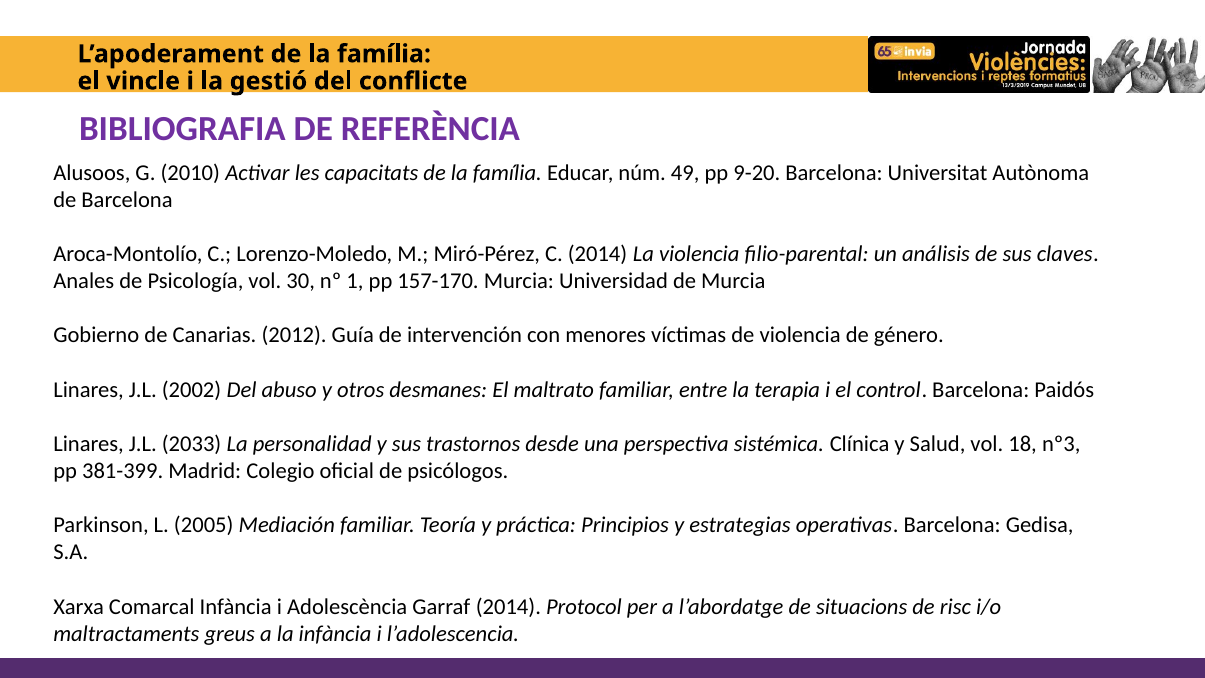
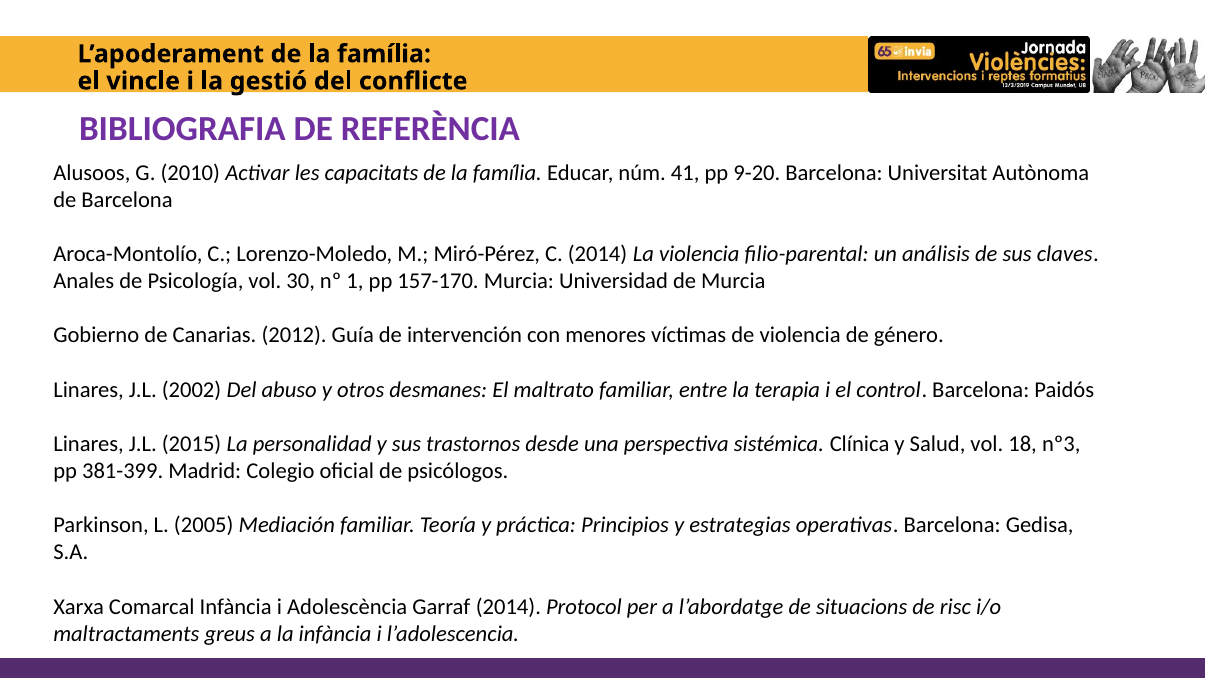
49: 49 -> 41
2033: 2033 -> 2015
